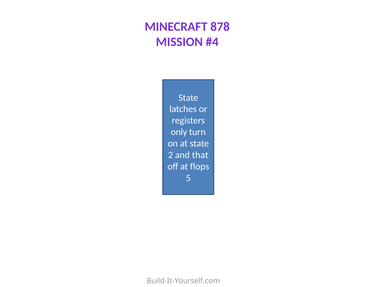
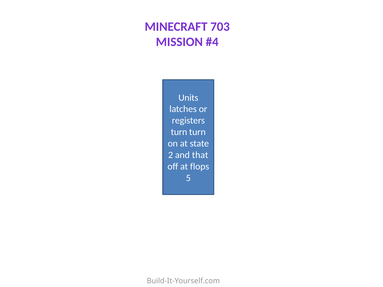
878: 878 -> 703
State at (188, 98): State -> Units
only at (179, 132): only -> turn
